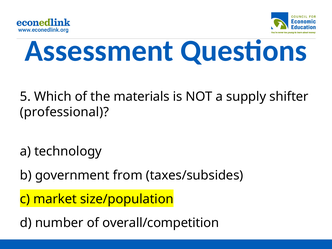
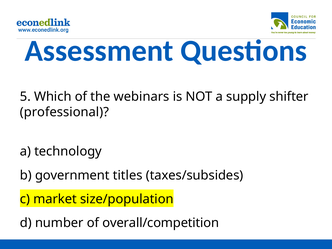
materials: materials -> webinars
from: from -> titles
